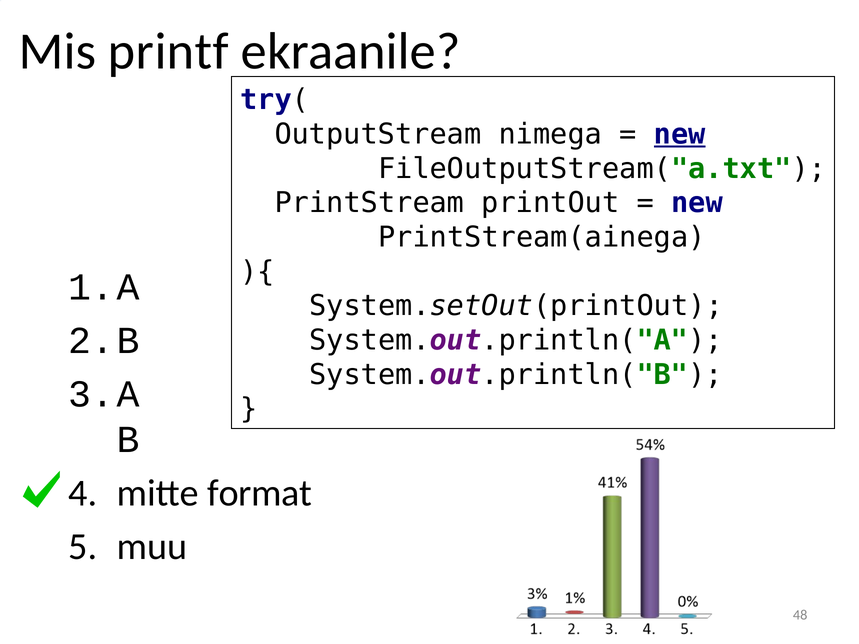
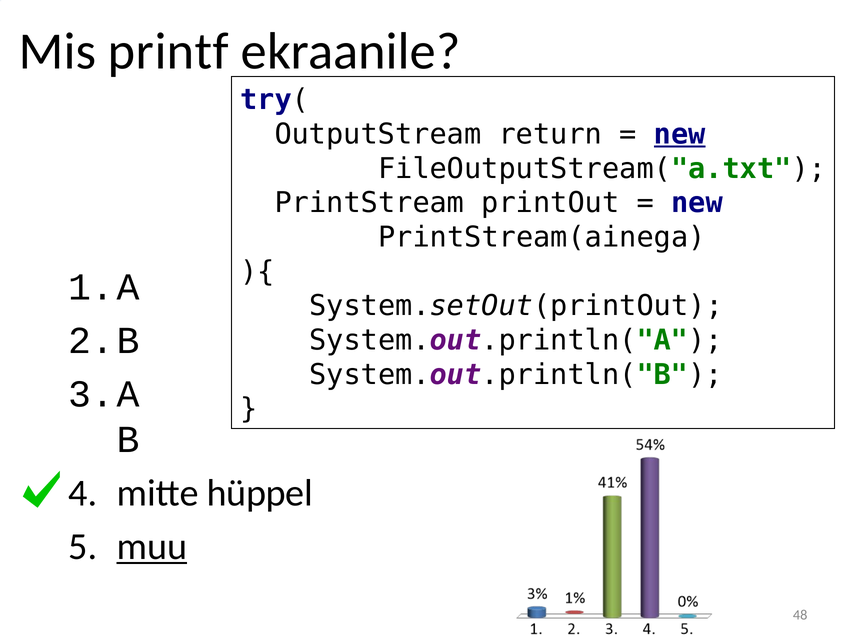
nimega: nimega -> return
format: format -> hüppel
muu underline: none -> present
